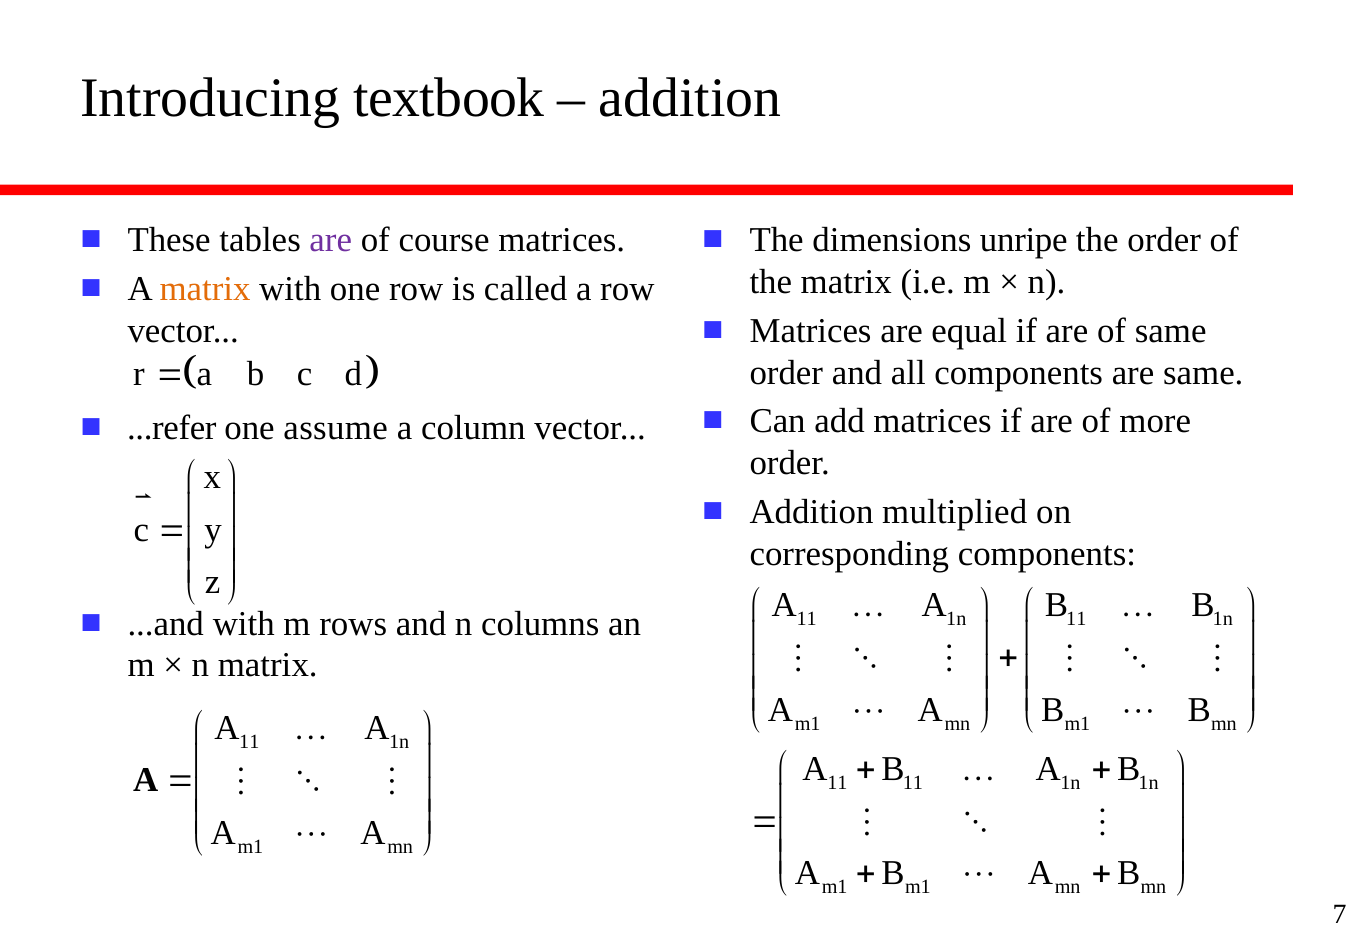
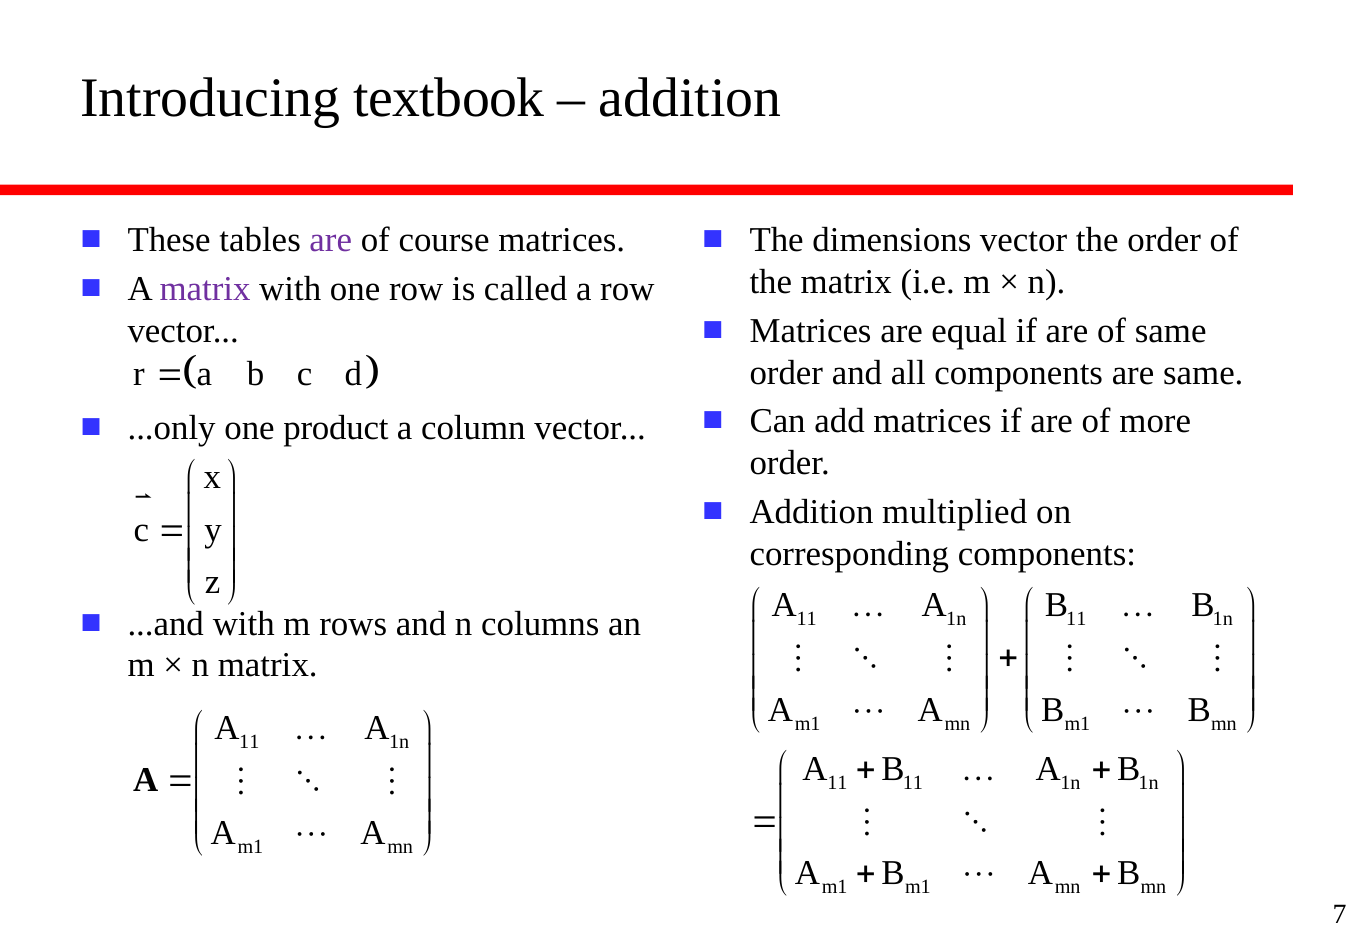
dimensions unripe: unripe -> vector
matrix at (205, 289) colour: orange -> purple
...refer: ...refer -> ...only
assume: assume -> product
